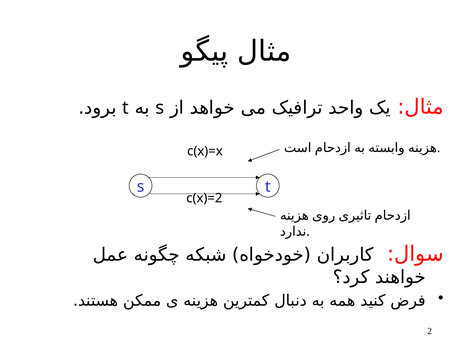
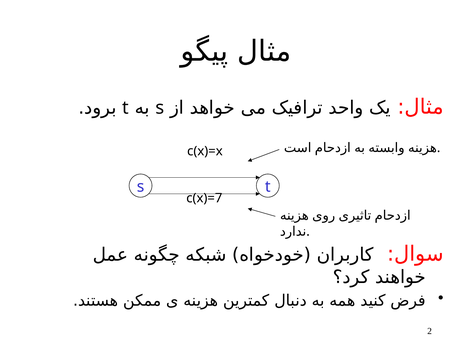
c(x)=2: c(x)=2 -> c(x)=7
